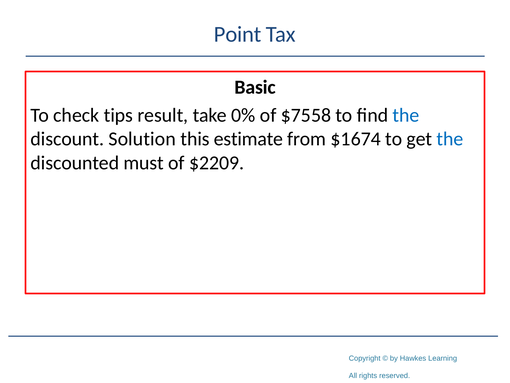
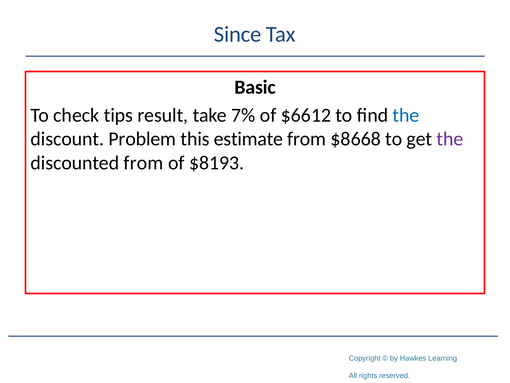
Point: Point -> Since
0%: 0% -> 7%
$7558: $7558 -> $6612
Solution: Solution -> Problem
$1674: $1674 -> $8668
the at (450, 139) colour: blue -> purple
discounted must: must -> from
$2209: $2209 -> $8193
